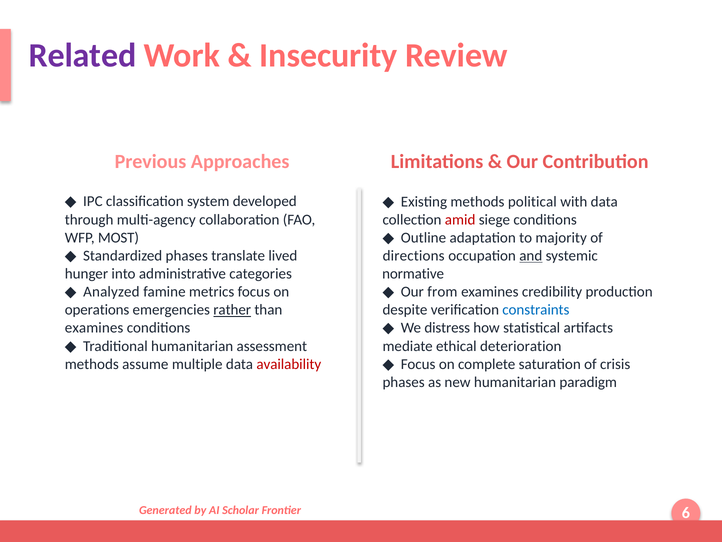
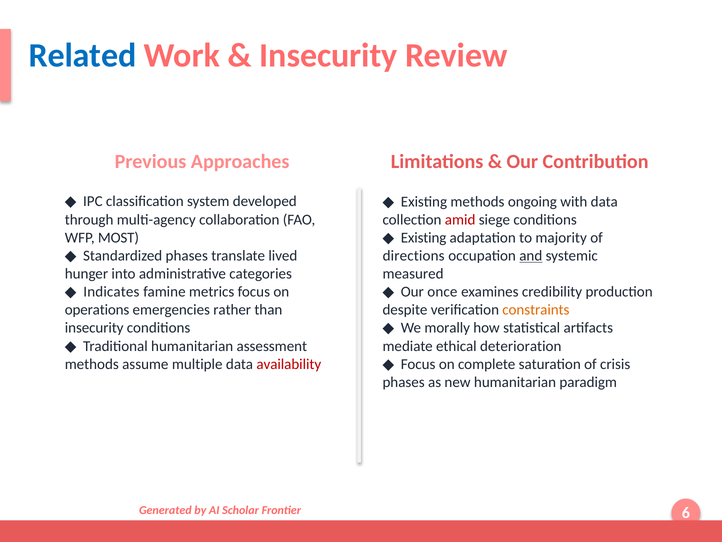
Related colour: purple -> blue
political: political -> ongoing
Outline at (423, 237): Outline -> Existing
normative: normative -> measured
Analyzed: Analyzed -> Indicates
from: from -> once
rather underline: present -> none
constraints colour: blue -> orange
distress: distress -> morally
examines at (94, 328): examines -> insecurity
